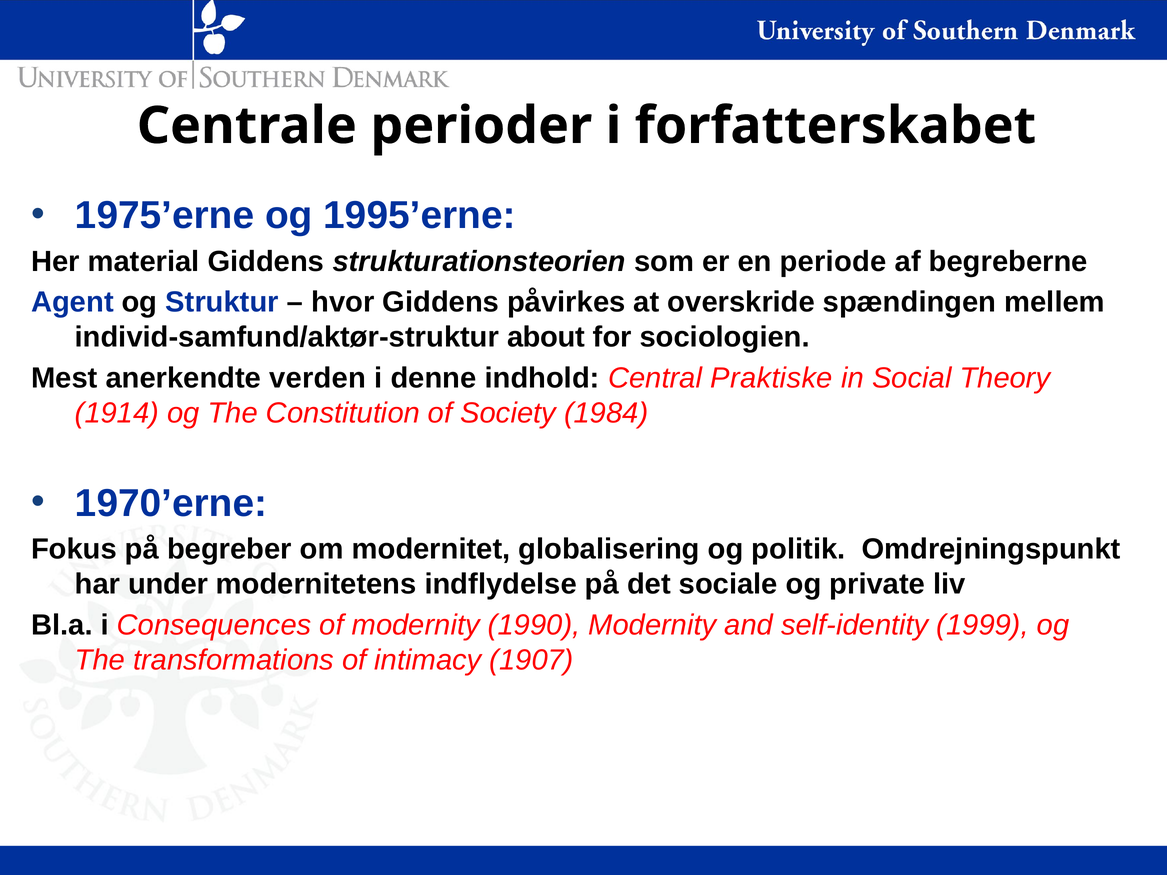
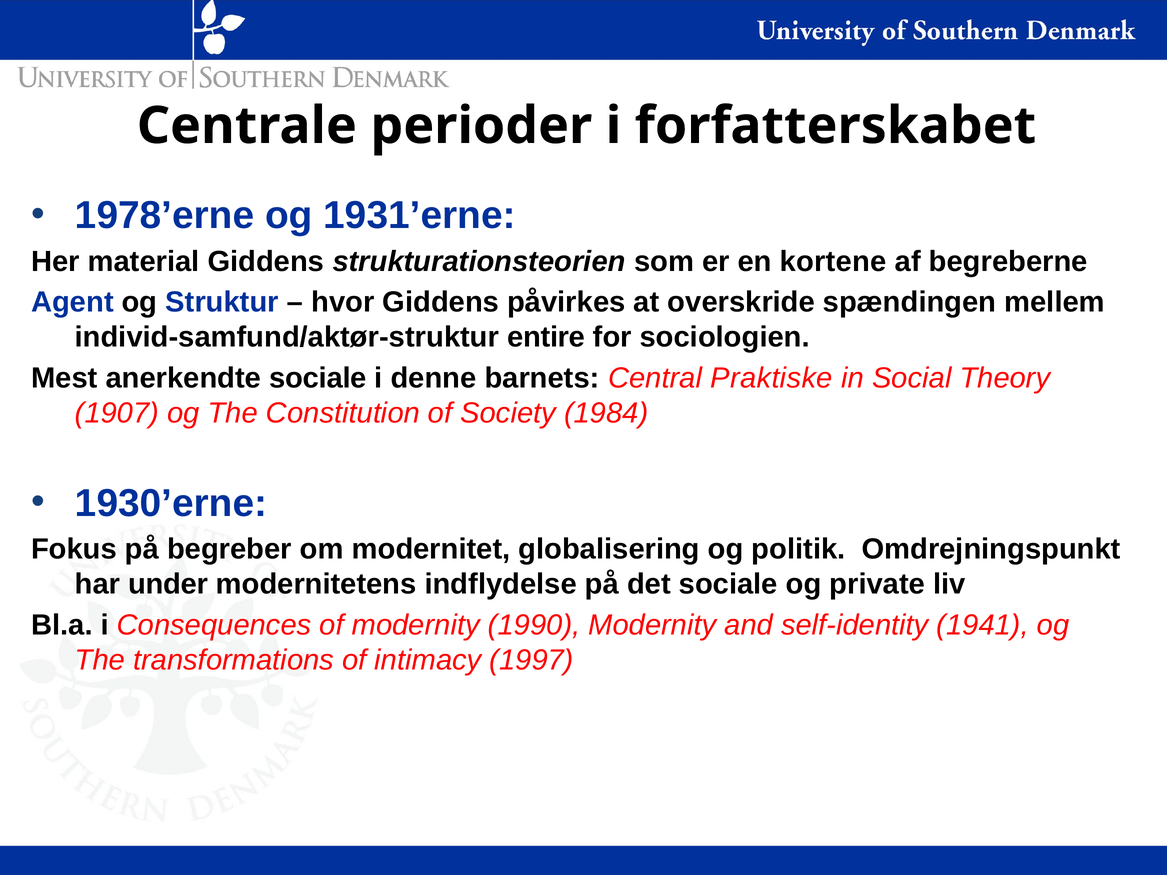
1975’erne: 1975’erne -> 1978’erne
1995’erne: 1995’erne -> 1931’erne
periode: periode -> kortene
about: about -> entire
anerkendte verden: verden -> sociale
indhold: indhold -> barnets
1914: 1914 -> 1907
1970’erne: 1970’erne -> 1930’erne
1999: 1999 -> 1941
1907: 1907 -> 1997
